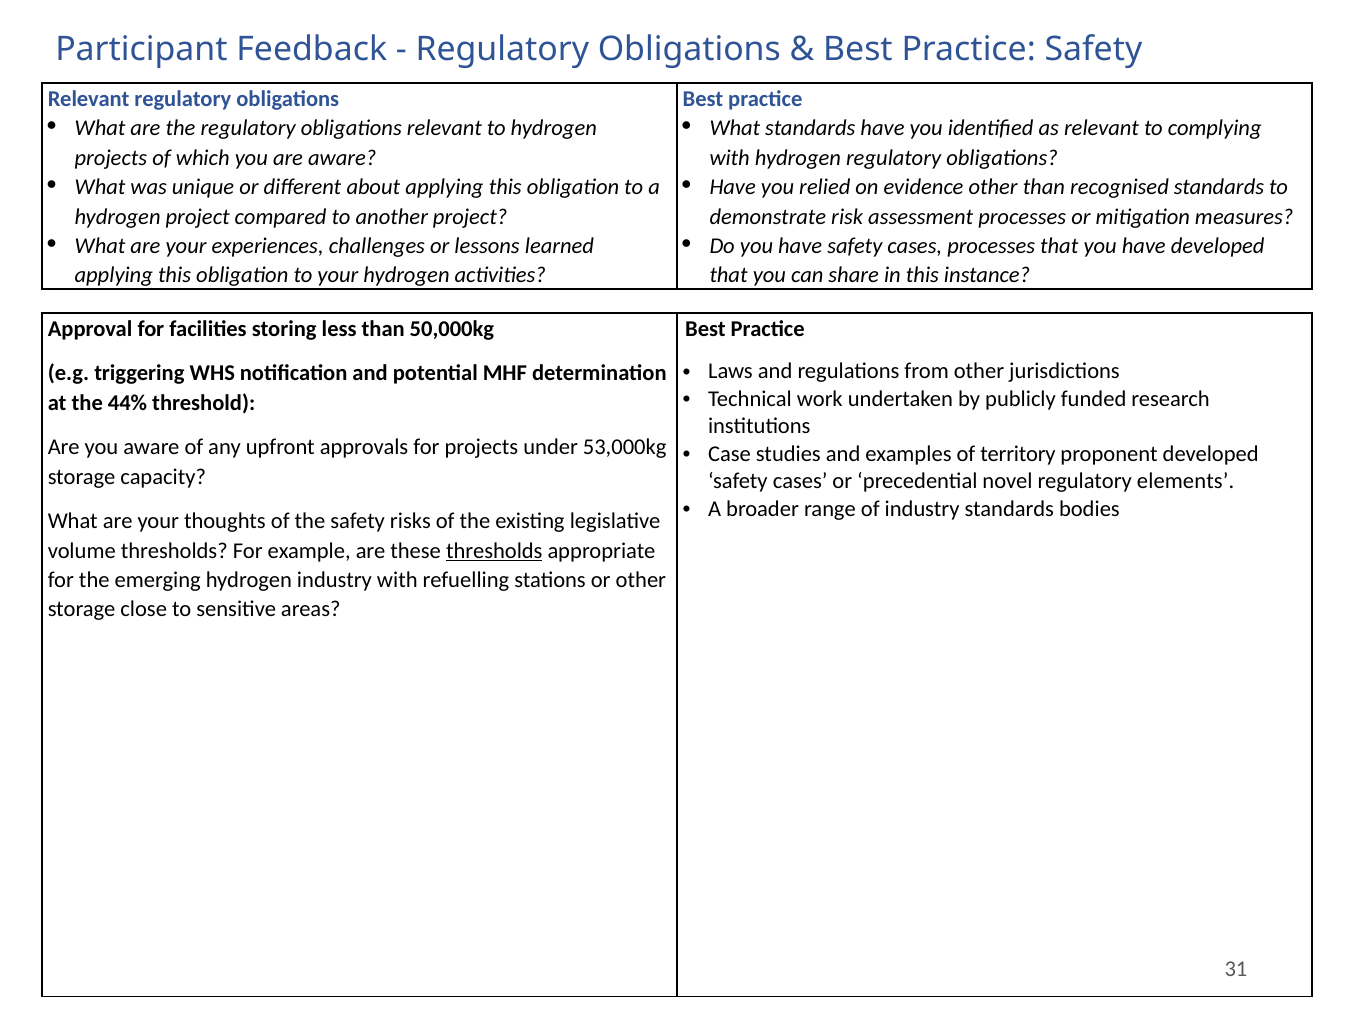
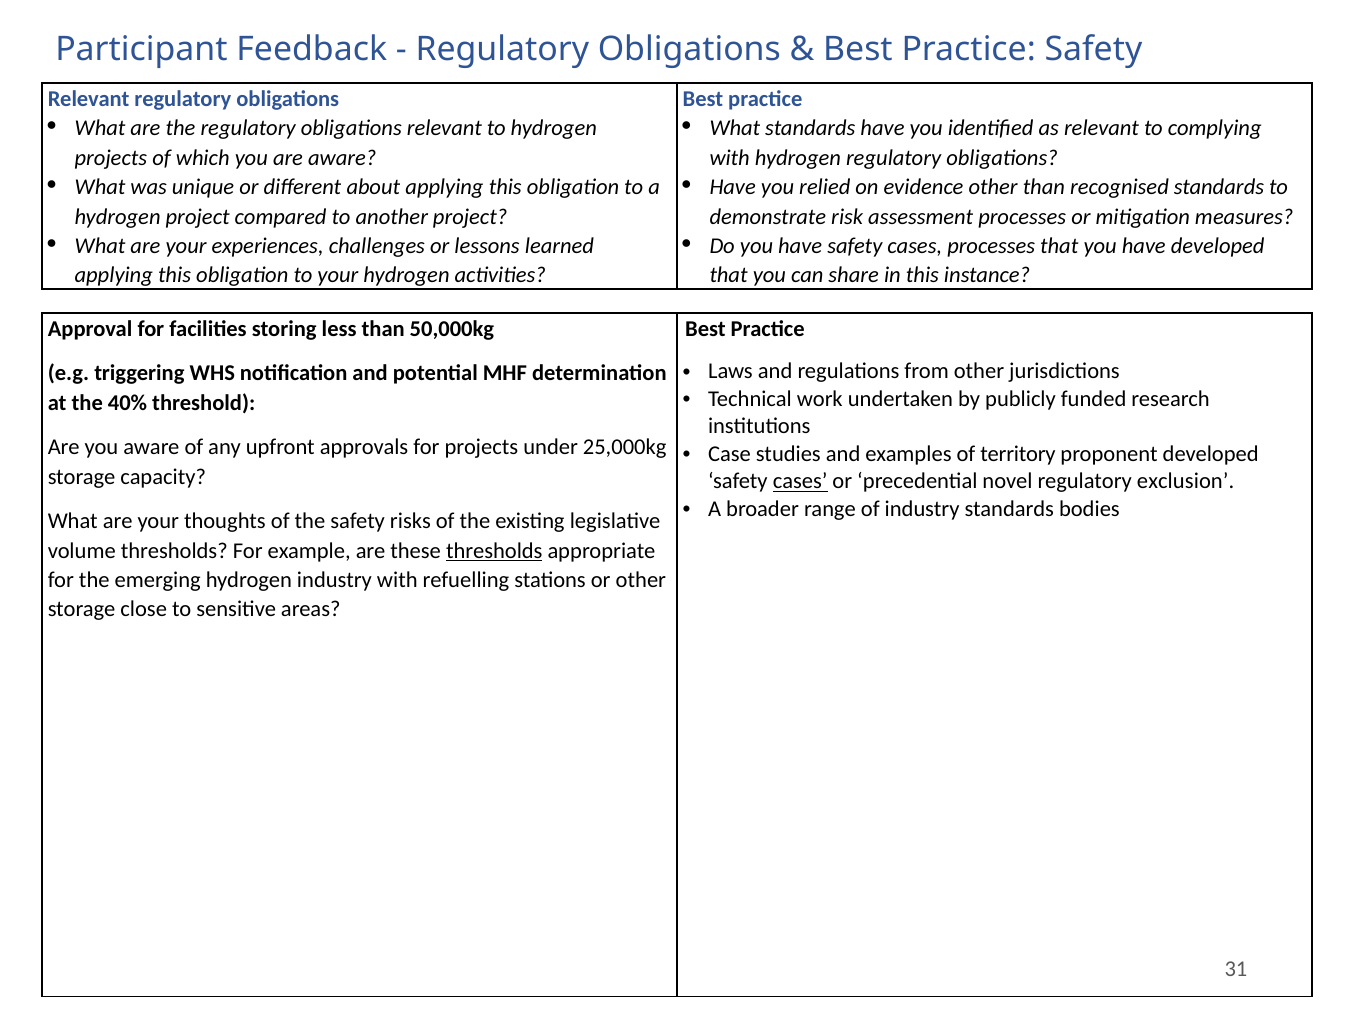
44%: 44% -> 40%
53,000kg: 53,000kg -> 25,000kg
cases at (800, 482) underline: none -> present
elements: elements -> exclusion
